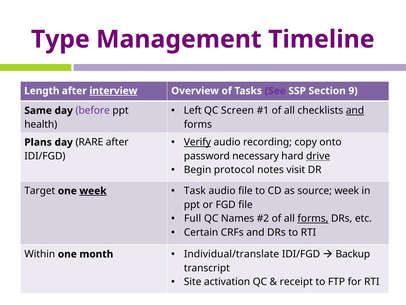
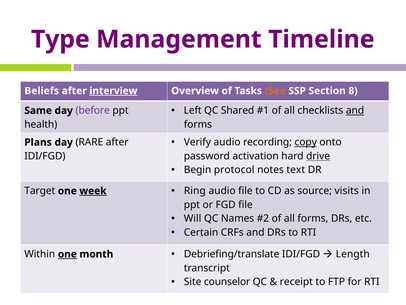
Length: Length -> Beliefs
See colour: purple -> orange
9: 9 -> 8
Screen: Screen -> Shared
Verify underline: present -> none
copy underline: none -> present
necessary: necessary -> activation
visit: visit -> text
Task: Task -> Ring
source week: week -> visits
Full: Full -> Will
forms at (313, 218) underline: present -> none
one at (67, 254) underline: none -> present
Individual/translate: Individual/translate -> Debriefing/translate
Backup: Backup -> Length
activation: activation -> counselor
